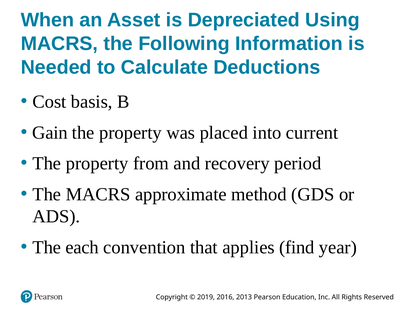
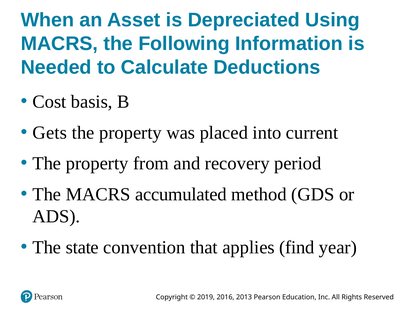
Gain: Gain -> Gets
approximate: approximate -> accumulated
each: each -> state
